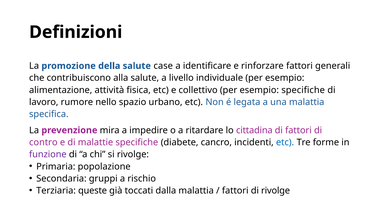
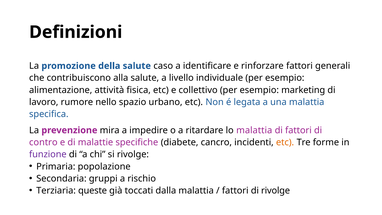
case: case -> caso
esempio specifiche: specifiche -> marketing
lo cittadina: cittadina -> malattia
etc at (285, 142) colour: blue -> orange
